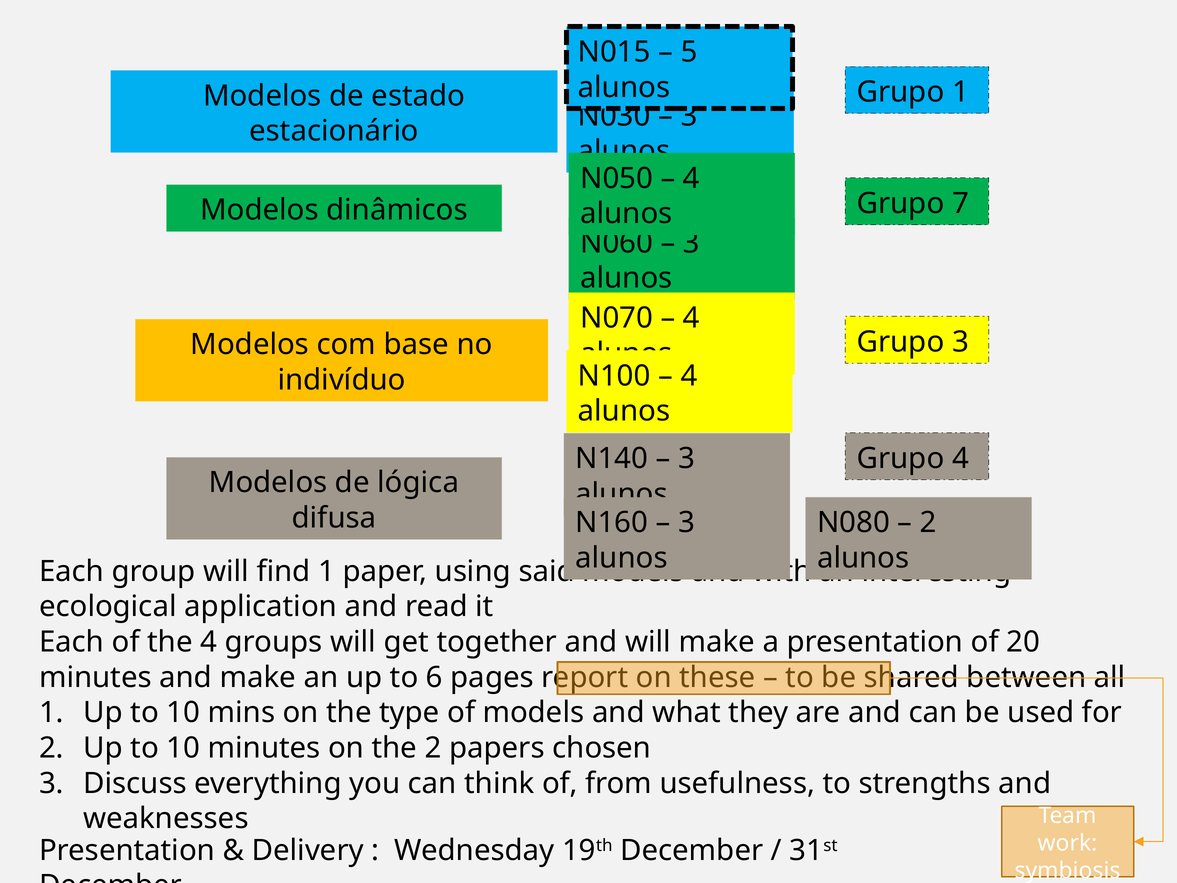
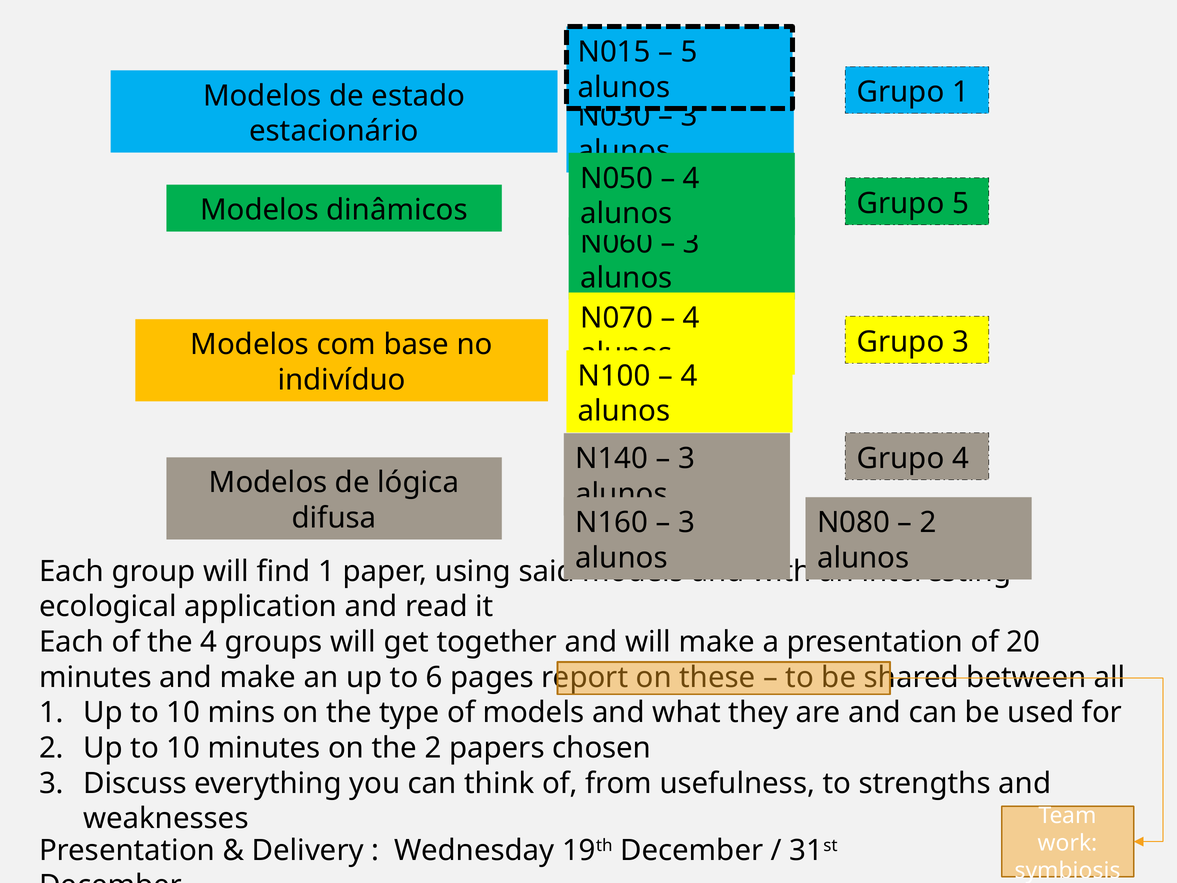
Grupo 7: 7 -> 5
